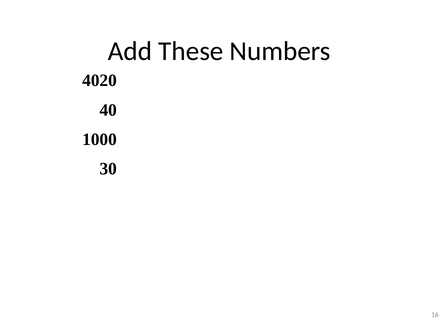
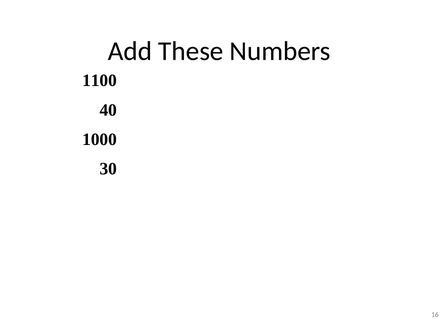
4020: 4020 -> 1100
